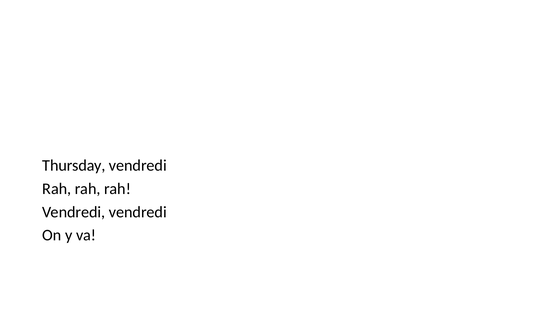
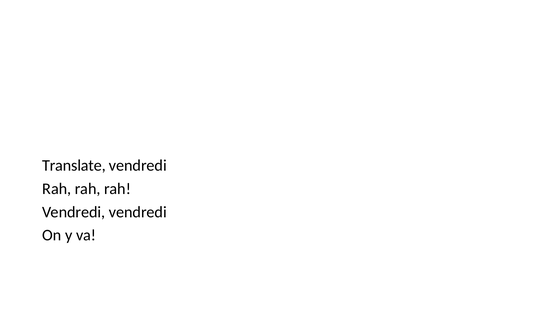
Thursday: Thursday -> Translate
